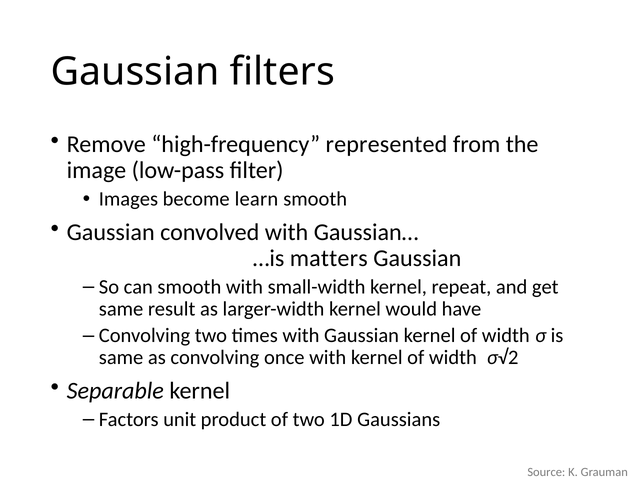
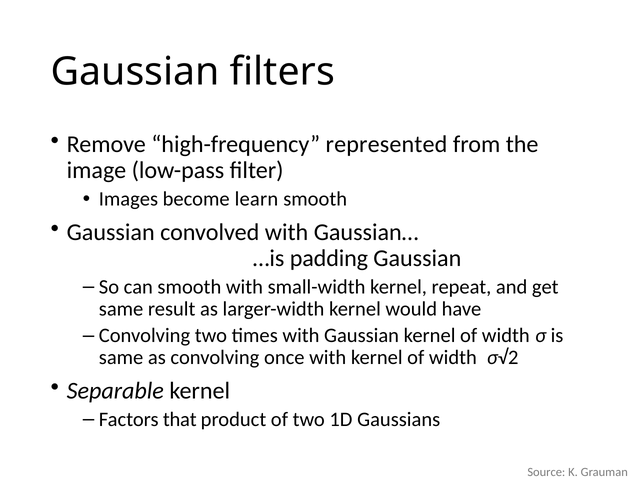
matters: matters -> padding
unit: unit -> that
